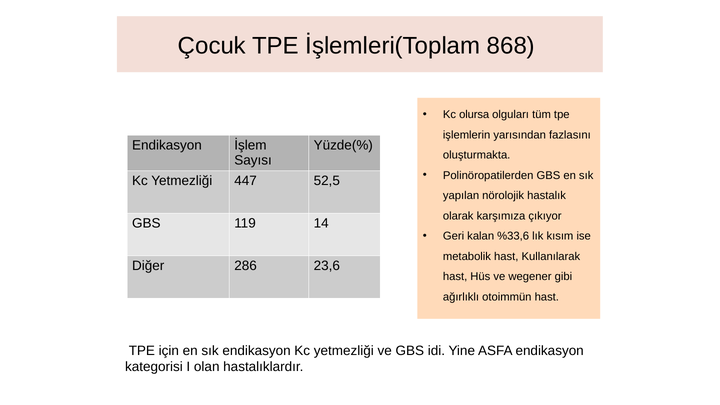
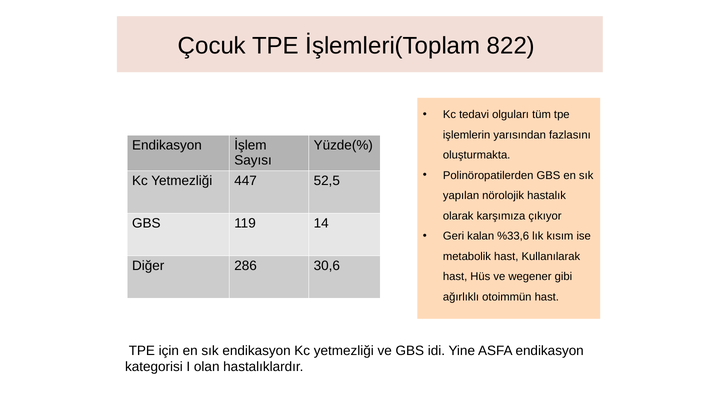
868: 868 -> 822
olursa: olursa -> tedavi
23,6: 23,6 -> 30,6
